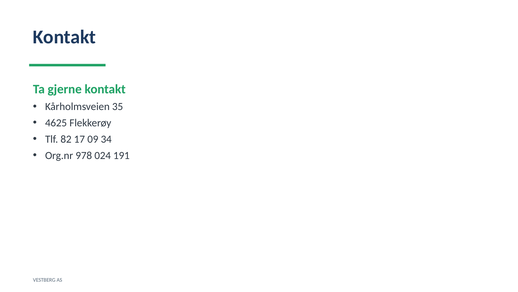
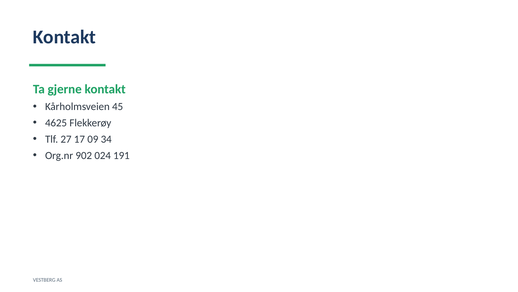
35: 35 -> 45
82: 82 -> 27
978: 978 -> 902
